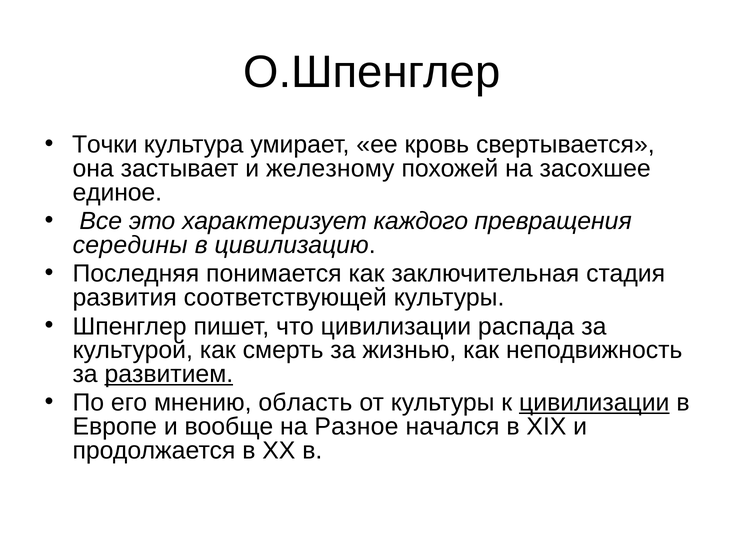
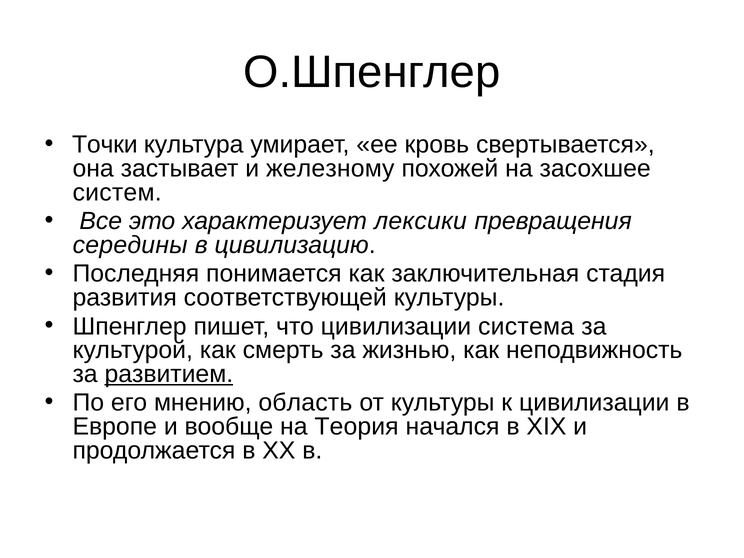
единое: единое -> систем
каждого: каждого -> лексики
распада: распада -> система
цивилизации at (594, 403) underline: present -> none
Разное: Разное -> Теория
